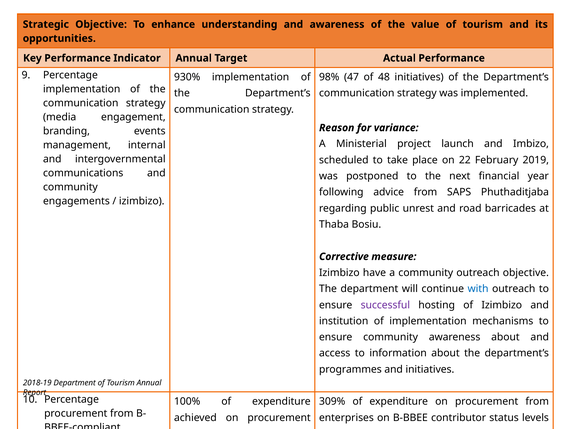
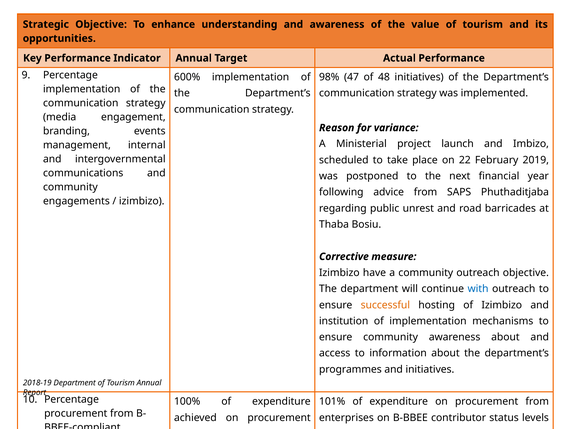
930%: 930% -> 600%
successful colour: purple -> orange
309%: 309% -> 101%
